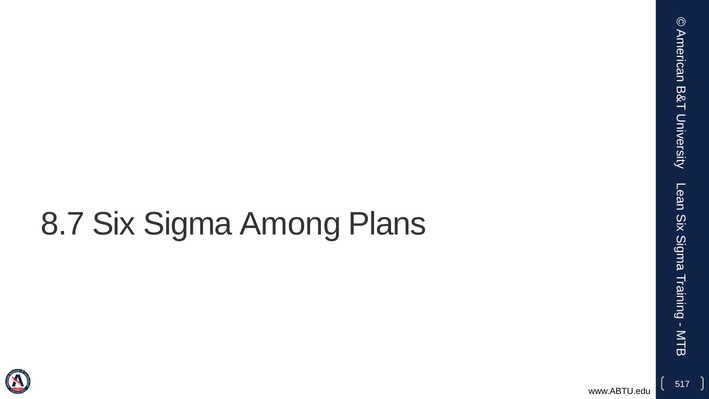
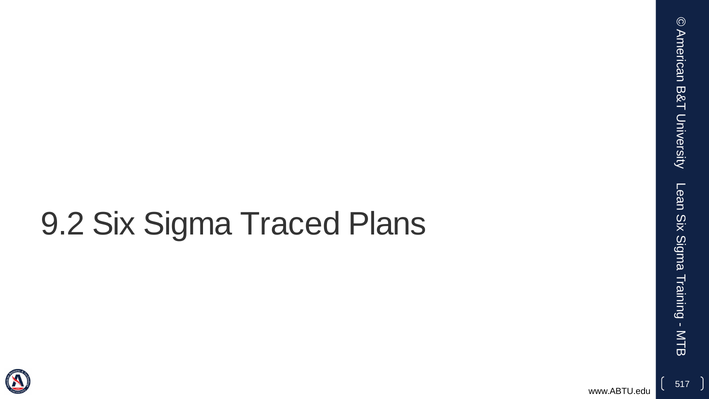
8.7: 8.7 -> 9.2
Among: Among -> Traced
